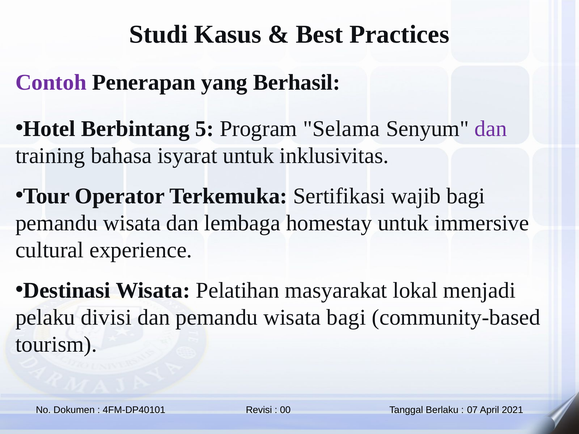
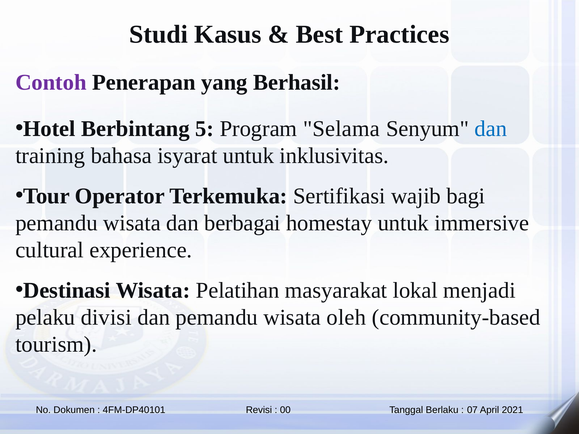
dan at (491, 129) colour: purple -> blue
lembaga: lembaga -> berbagai
wisata bagi: bagi -> oleh
